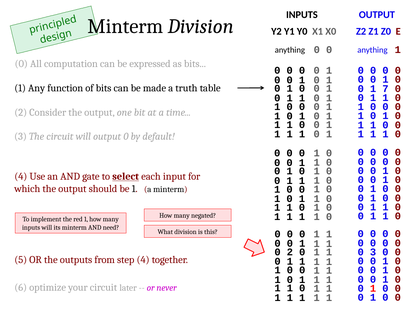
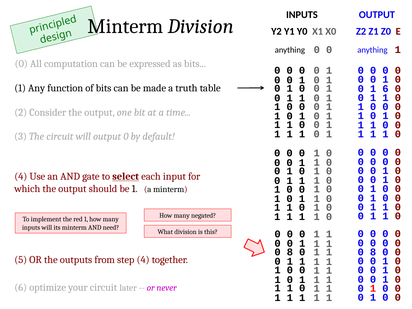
1 7: 7 -> 6
3 at (373, 252): 3 -> 8
2 at (290, 252): 2 -> 8
